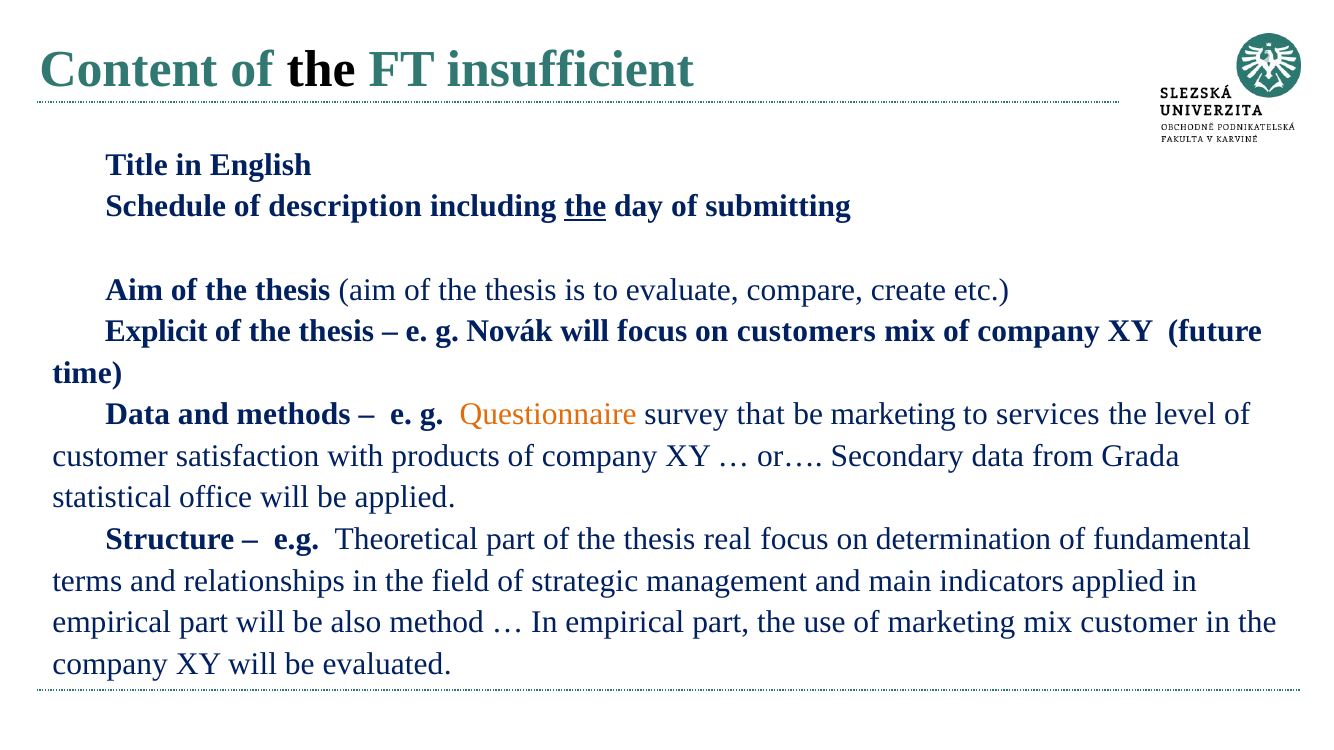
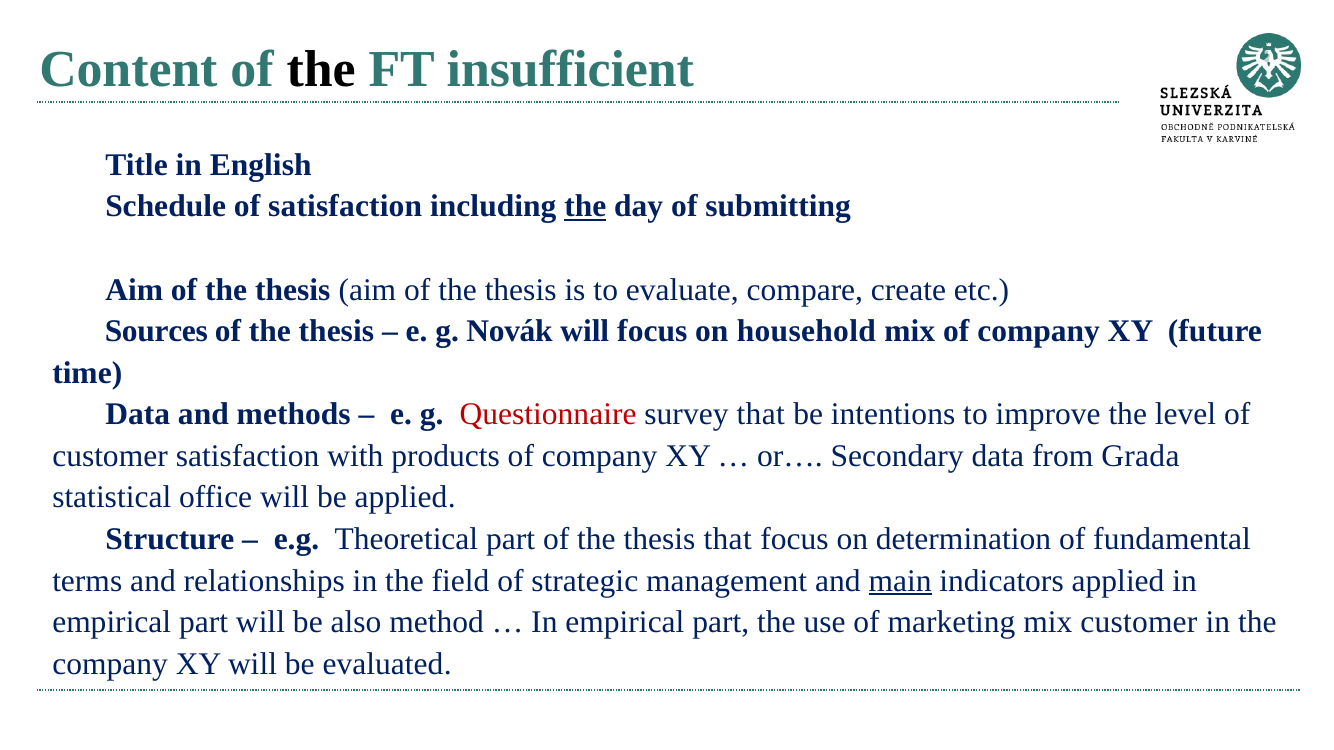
of description: description -> satisfaction
Explicit: Explicit -> Sources
customers: customers -> household
Questionnaire colour: orange -> red
be marketing: marketing -> intentions
services: services -> improve
thesis real: real -> that
main underline: none -> present
